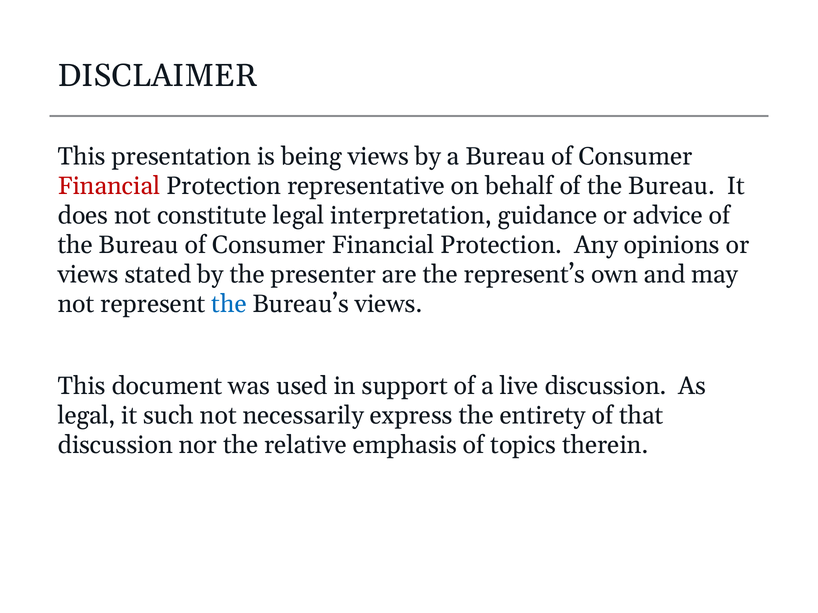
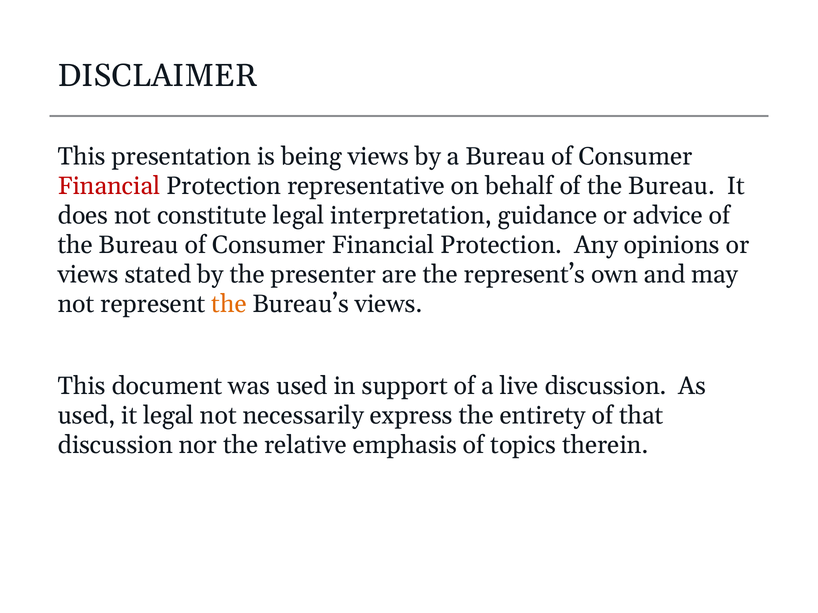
the at (229, 304) colour: blue -> orange
legal at (87, 416): legal -> used
it such: such -> legal
